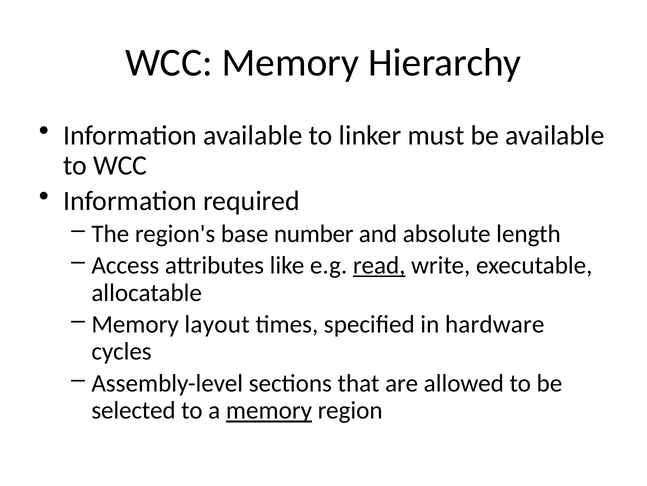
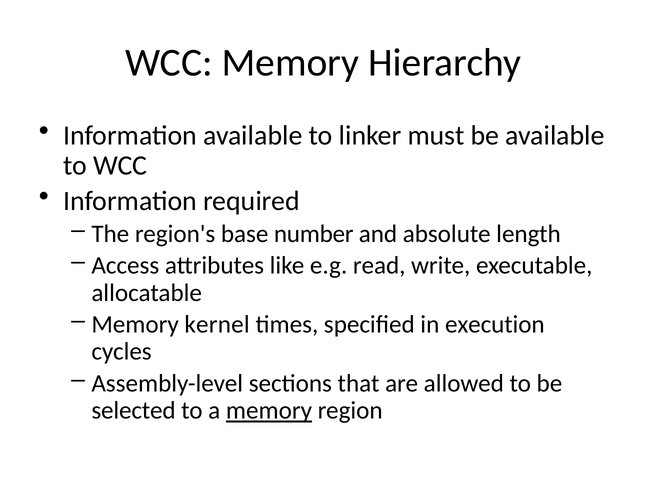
read underline: present -> none
layout: layout -> kernel
hardware: hardware -> execution
